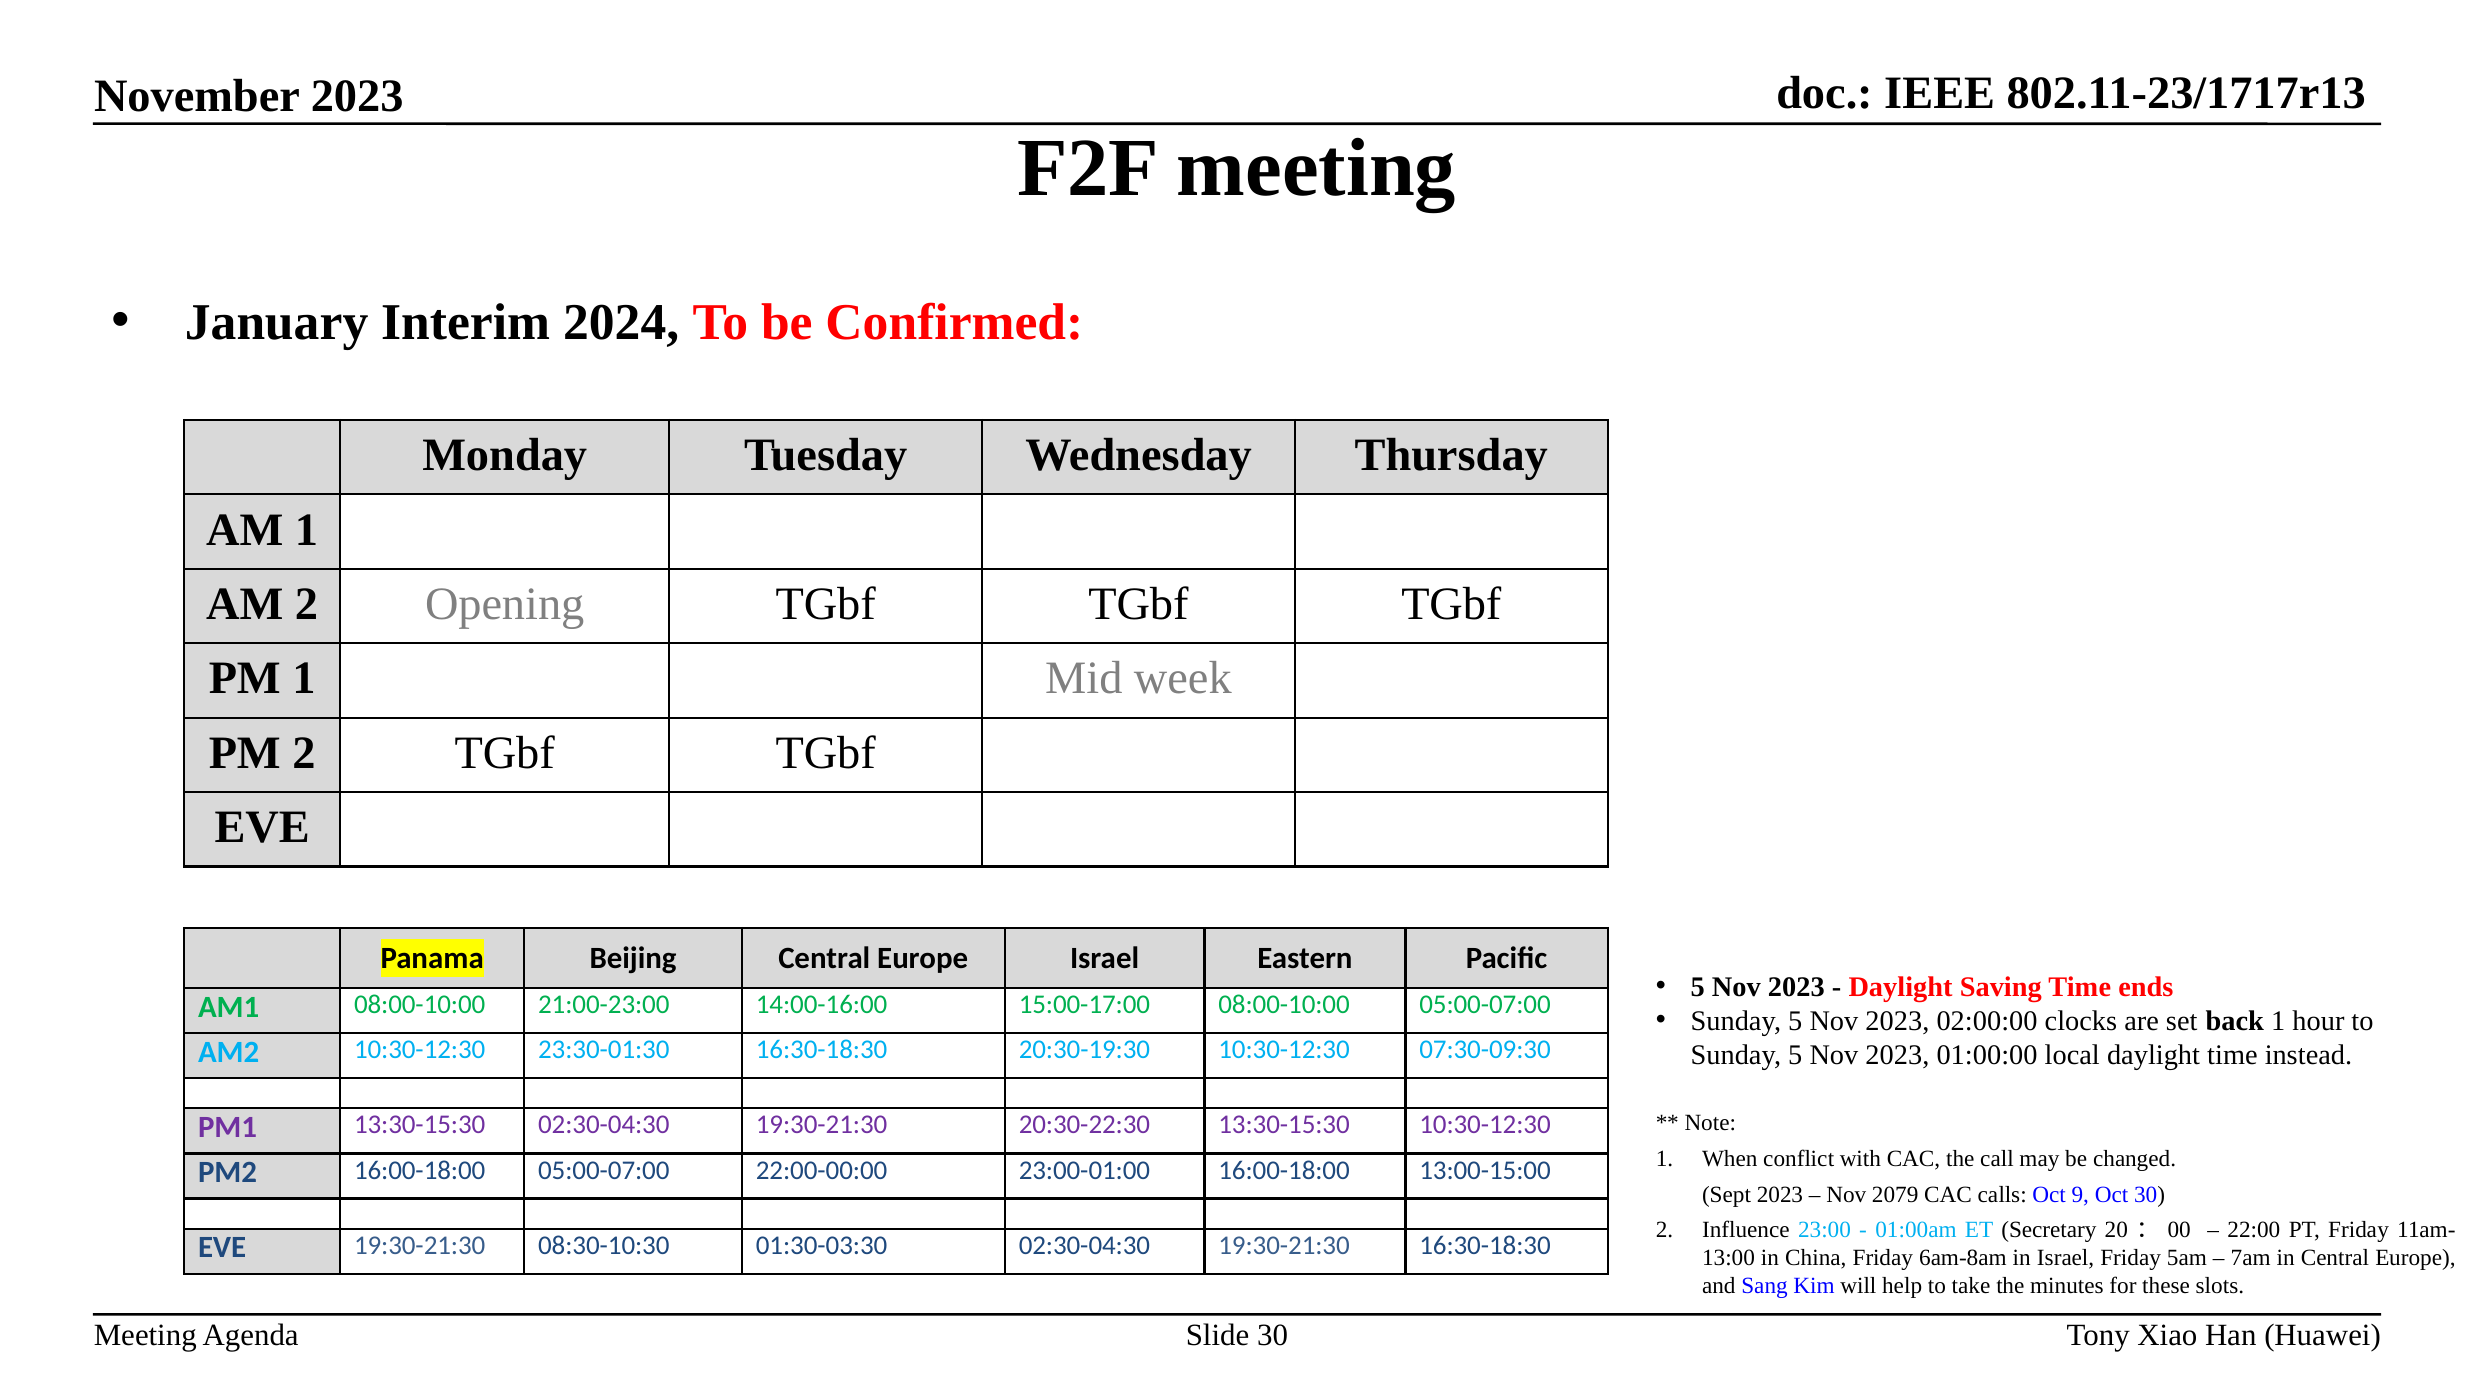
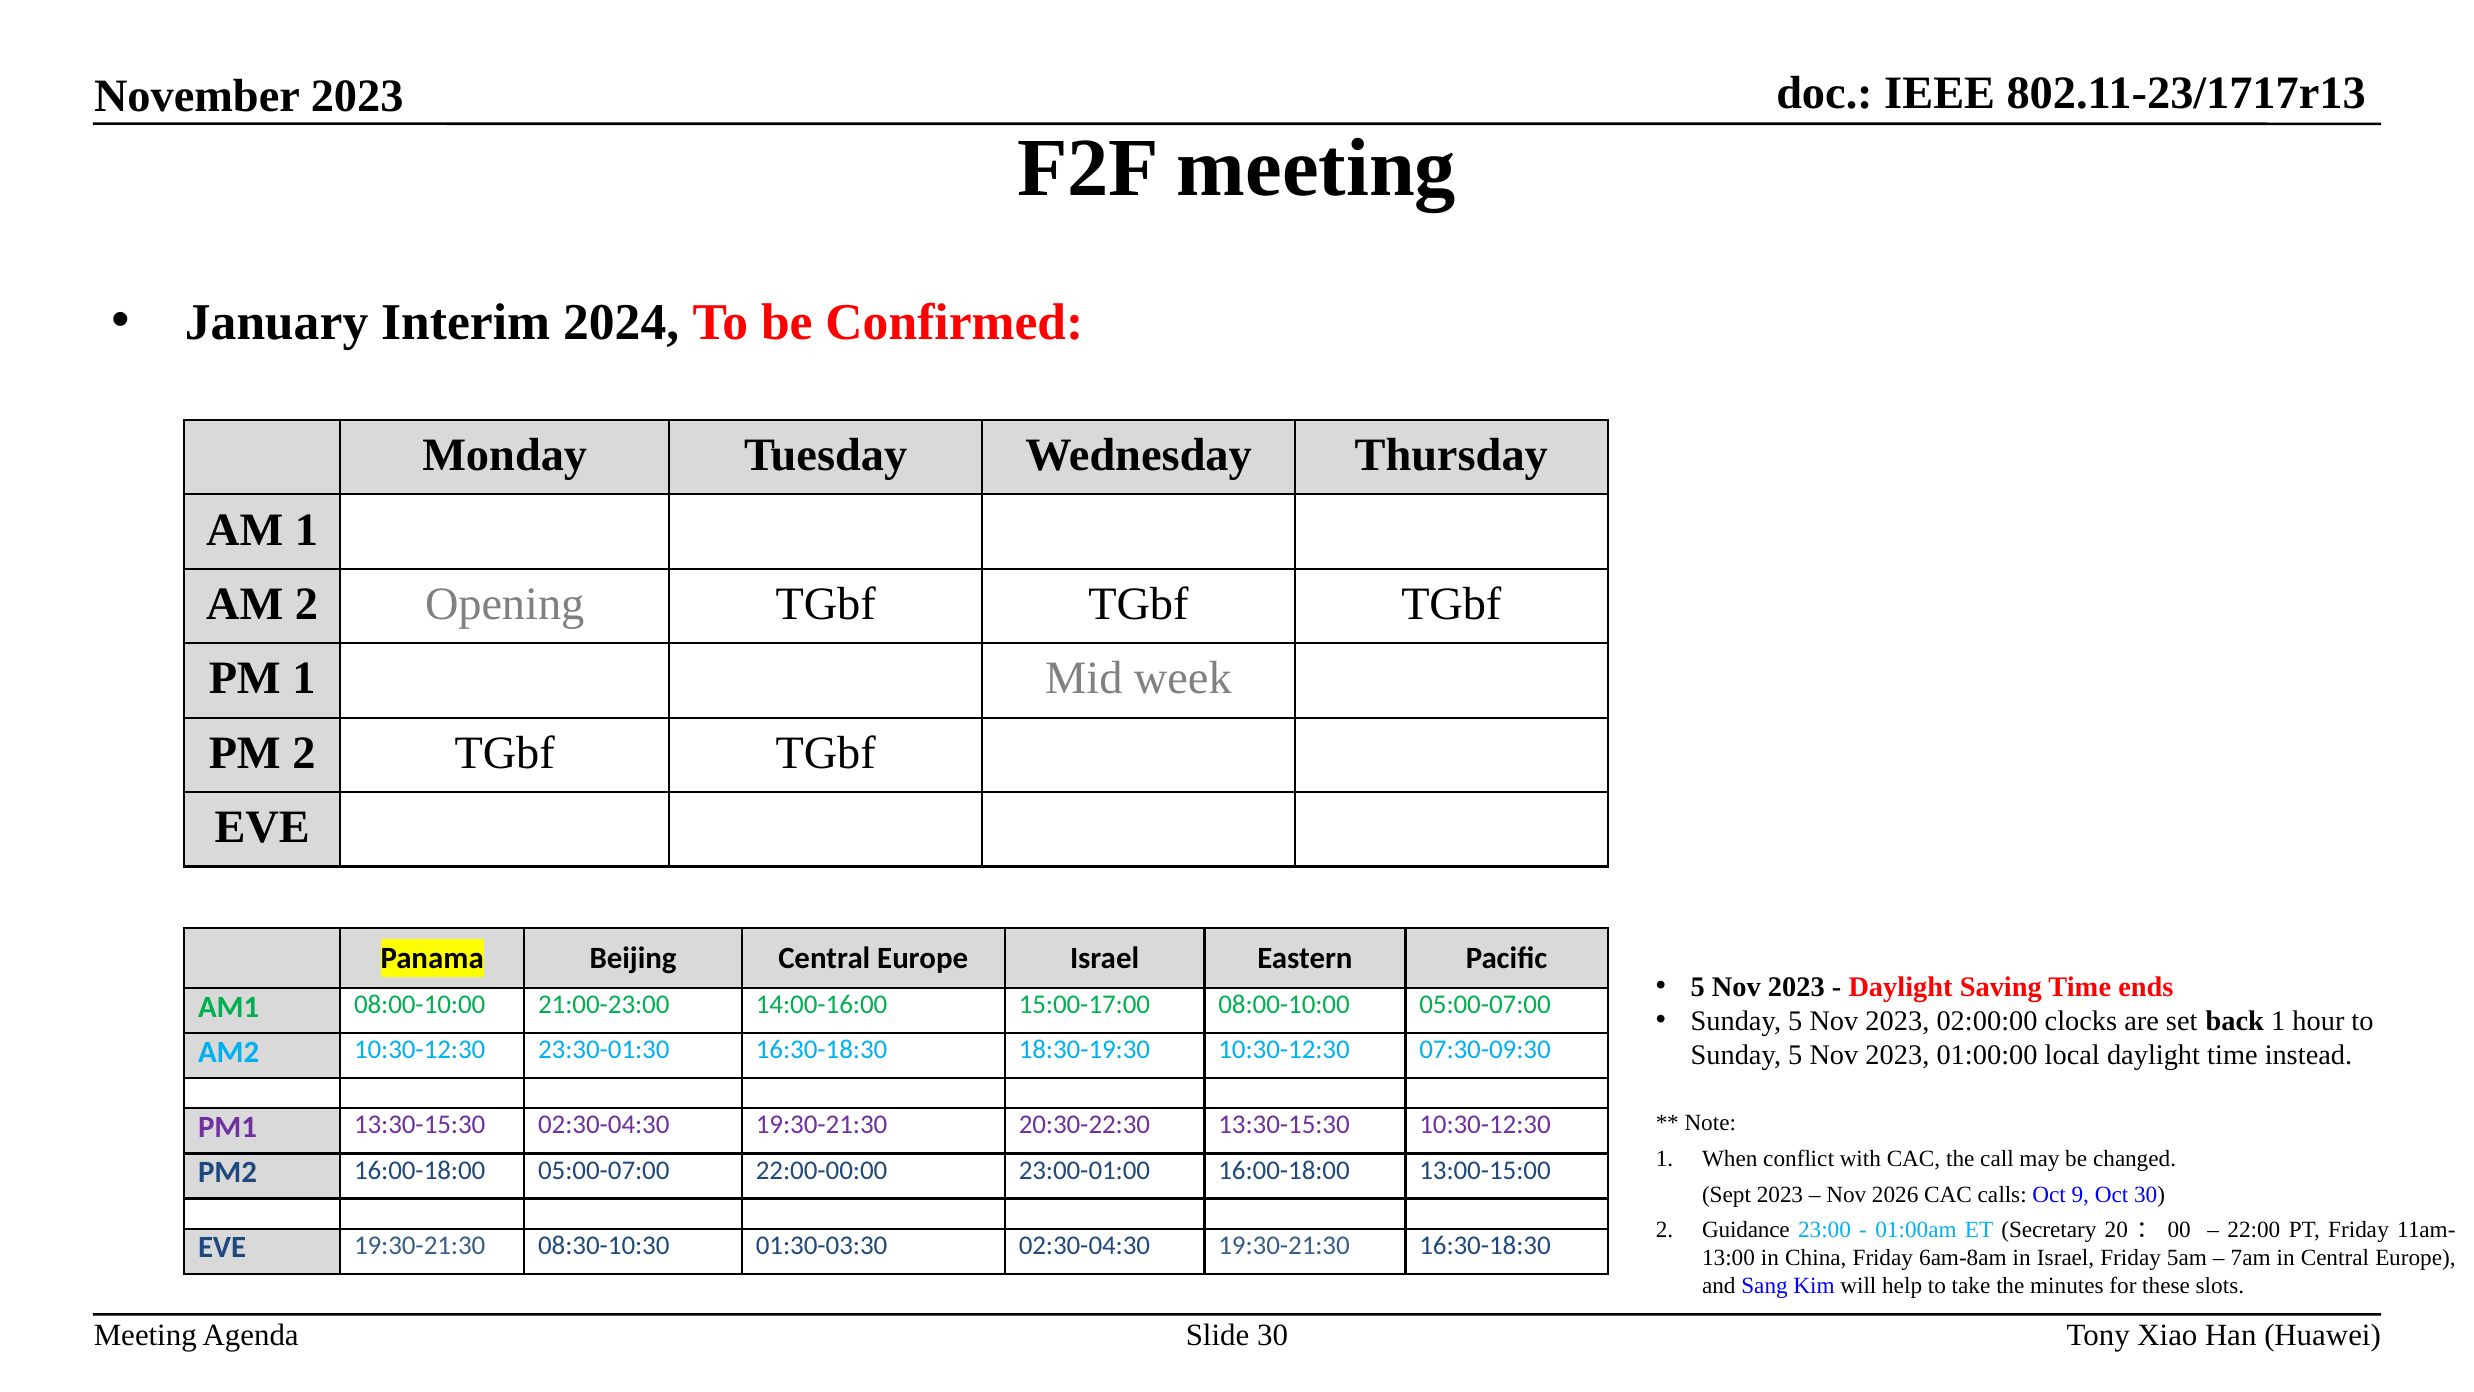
20:30-19:30: 20:30-19:30 -> 18:30-19:30
2079: 2079 -> 2026
Influence: Influence -> Guidance
